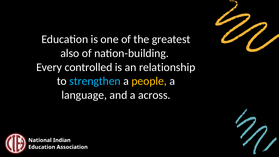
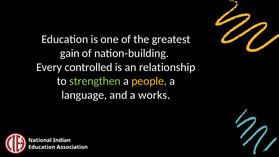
also: also -> gain
strengthen colour: light blue -> light green
across: across -> works
